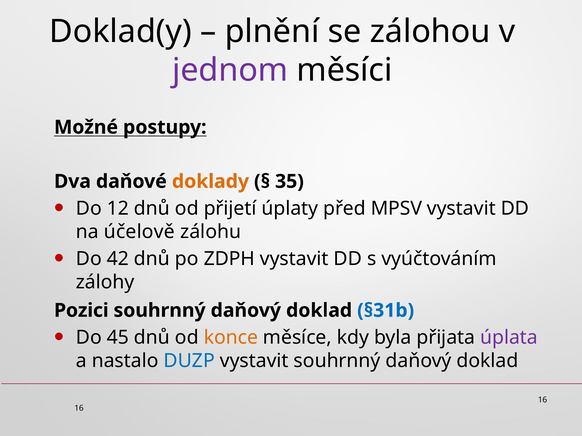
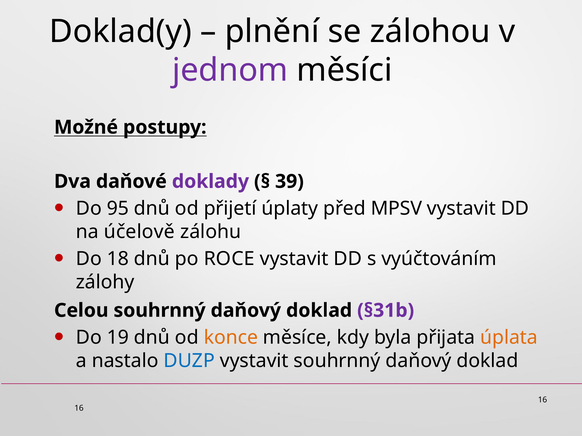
doklady colour: orange -> purple
35: 35 -> 39
12: 12 -> 95
42: 42 -> 18
ZDPH: ZDPH -> ROCE
Pozici: Pozici -> Celou
§31b colour: blue -> purple
45: 45 -> 19
úplata colour: purple -> orange
